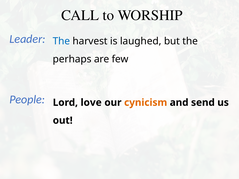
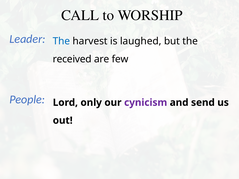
perhaps: perhaps -> received
love: love -> only
cynicism colour: orange -> purple
